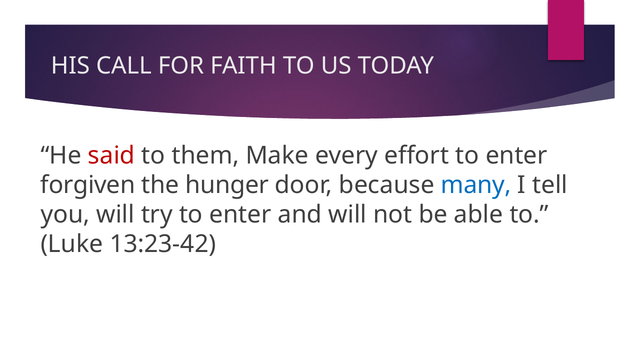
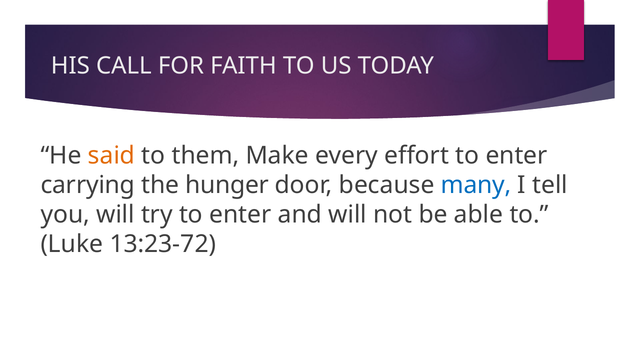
said colour: red -> orange
forgiven: forgiven -> carrying
13:23-42: 13:23-42 -> 13:23-72
